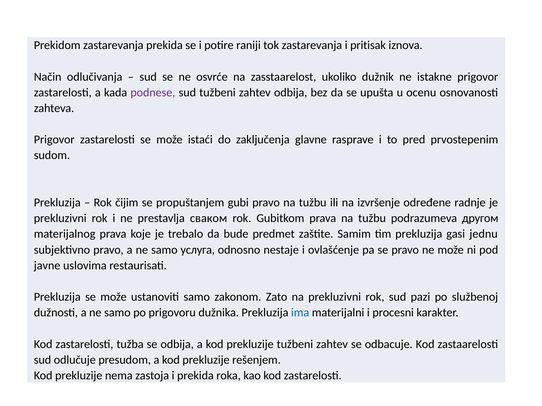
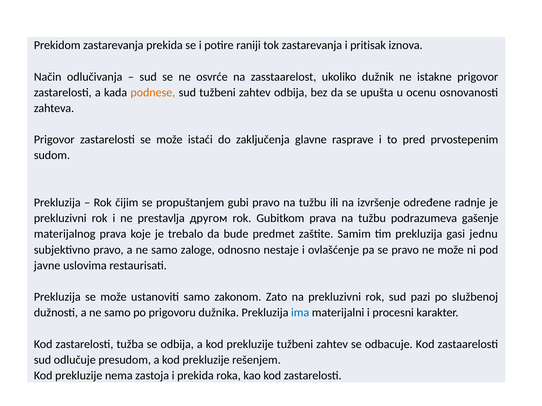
podnese colour: purple -> orange
сваком: сваком -> другом
другом: другом -> gašenje
услуга: услуга -> zaloge
